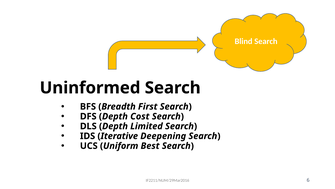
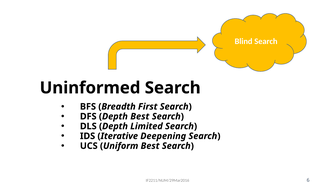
Depth Cost: Cost -> Best
